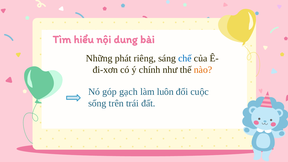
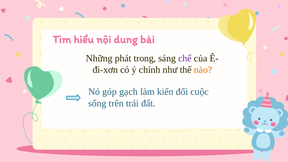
riêng: riêng -> trong
chế colour: blue -> purple
luôn: luôn -> kiến
